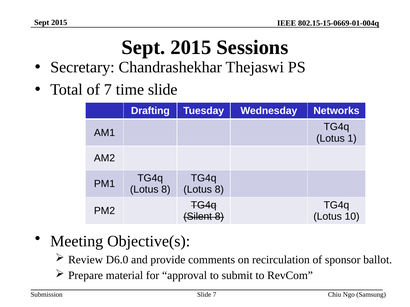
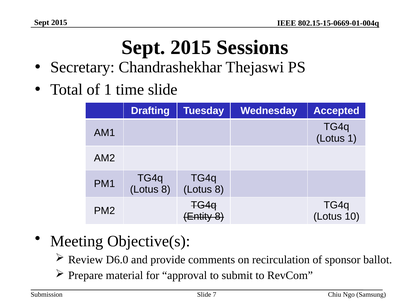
of 7: 7 -> 1
Networks: Networks -> Accepted
Silent: Silent -> Entity
